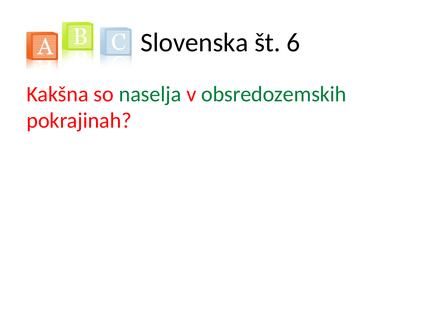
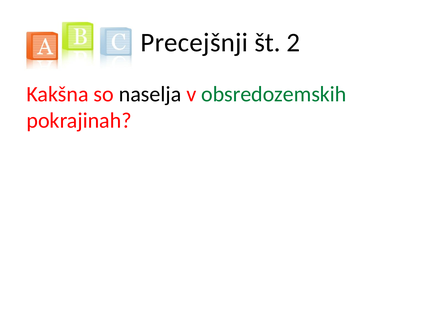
Slovenska: Slovenska -> Precejšnji
6: 6 -> 2
naselja colour: green -> black
